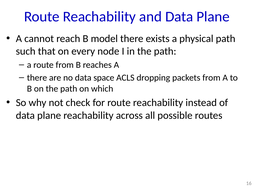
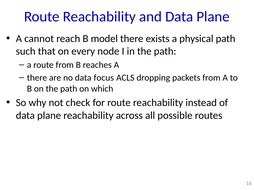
space: space -> focus
